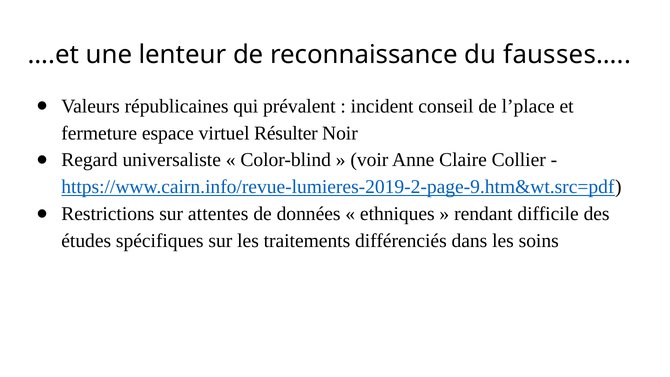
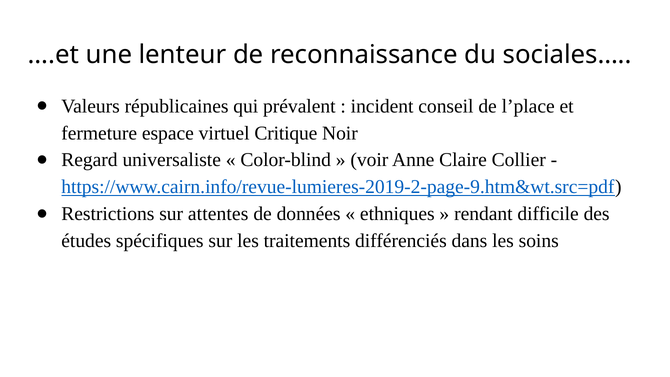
fausses…: fausses… -> sociales…
Résulter: Résulter -> Critique
